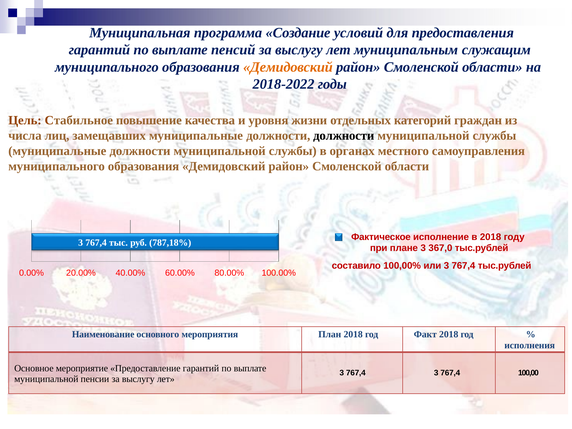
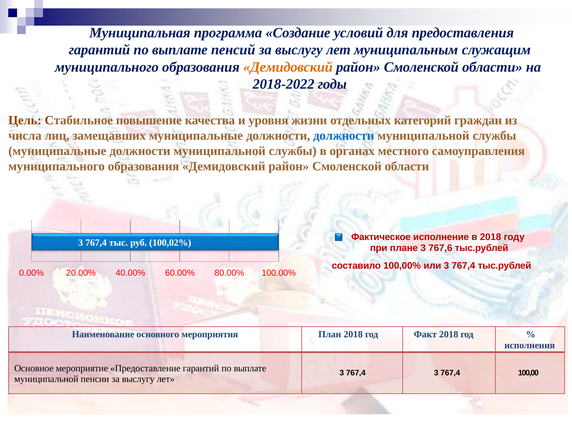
должности at (344, 136) colour: black -> blue
787,18%: 787,18% -> 100,02%
367,0: 367,0 -> 767,6
